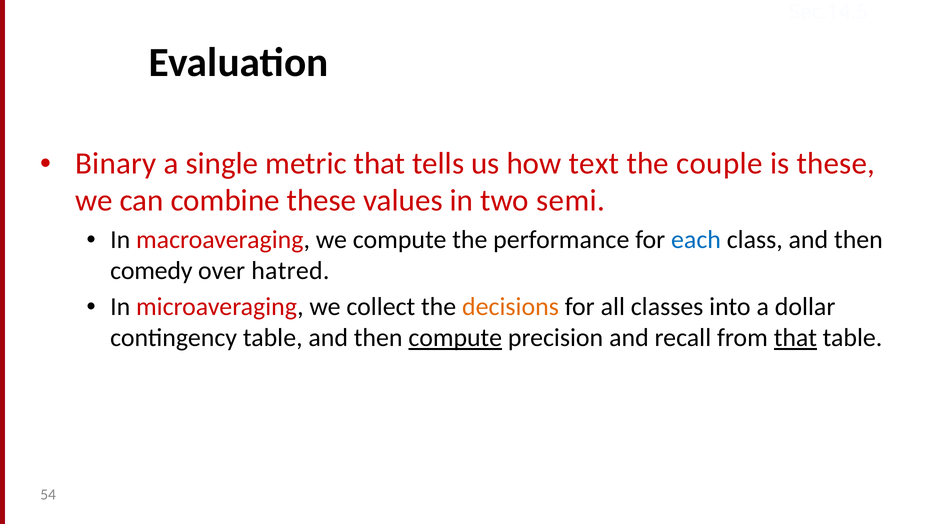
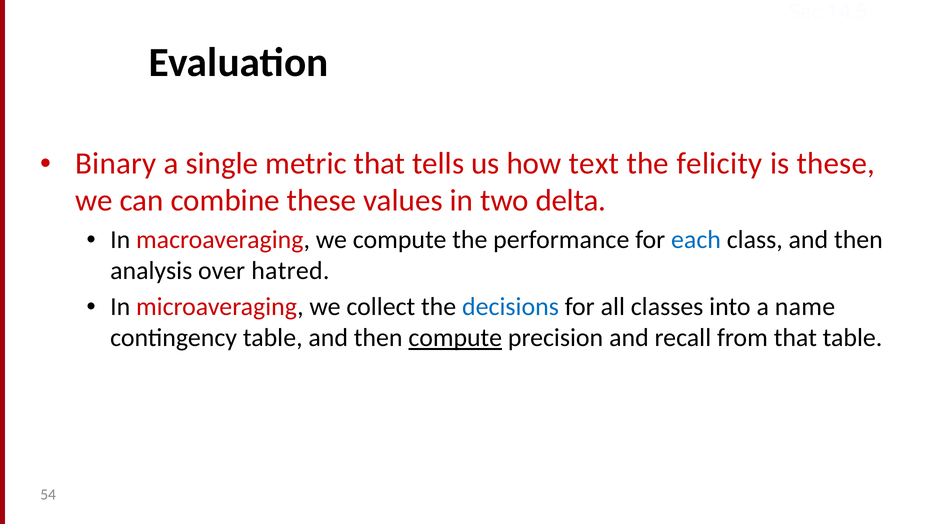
couple: couple -> felicity
semi: semi -> delta
comedy: comedy -> analysis
decisions colour: orange -> blue
dollar: dollar -> name
that at (795, 338) underline: present -> none
